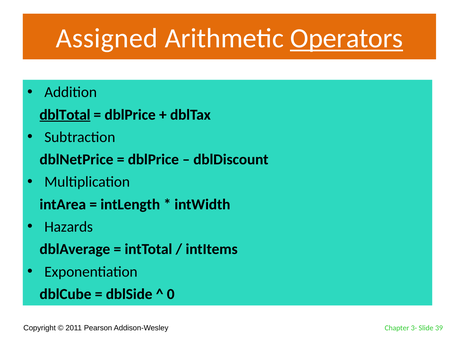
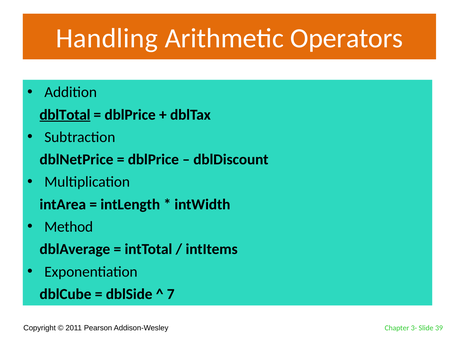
Assigned: Assigned -> Handling
Operators underline: present -> none
Hazards: Hazards -> Method
0: 0 -> 7
